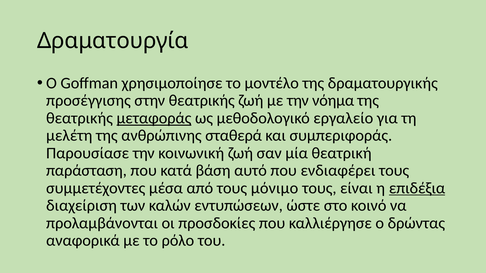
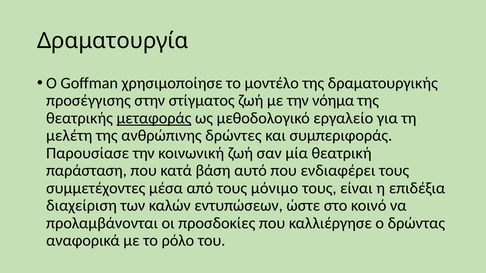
στην θεατρικής: θεατρικής -> στίγματος
σταθερά: σταθερά -> δρώντες
επιδέξια underline: present -> none
